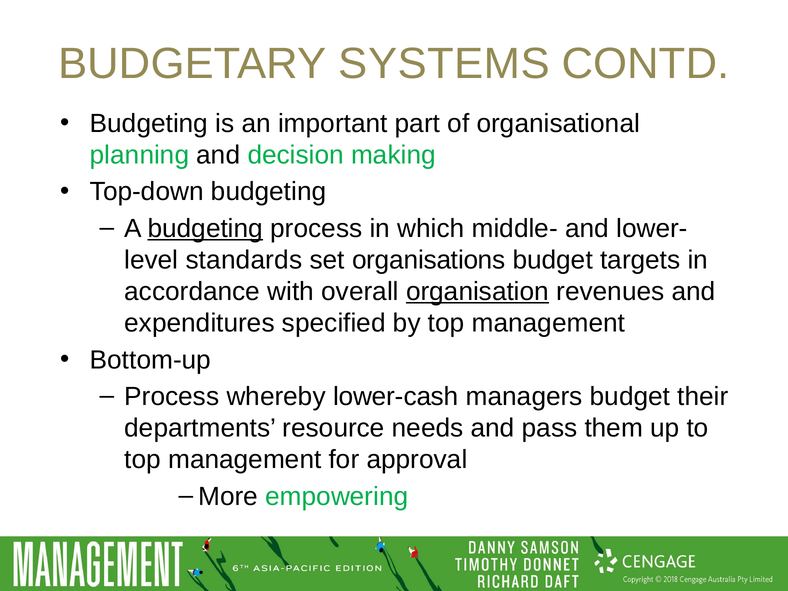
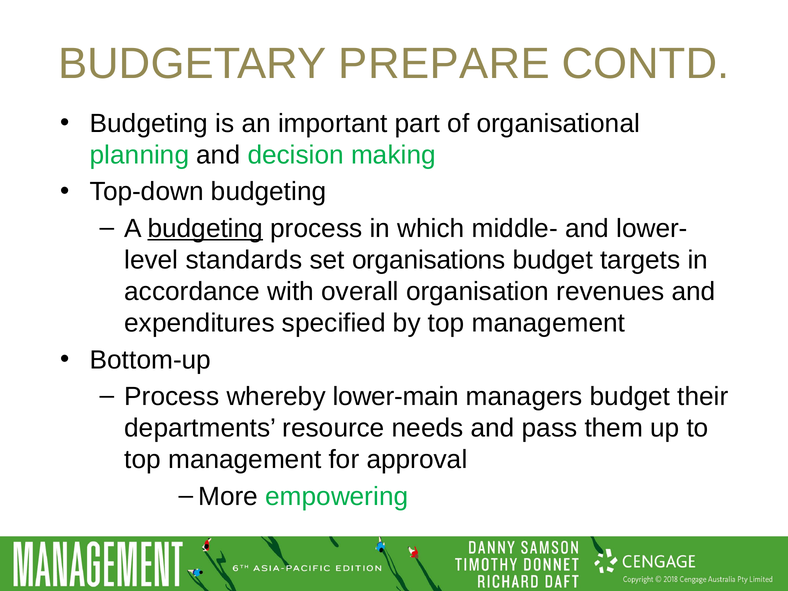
SYSTEMS: SYSTEMS -> PREPARE
organisation underline: present -> none
lower-cash: lower-cash -> lower-main
